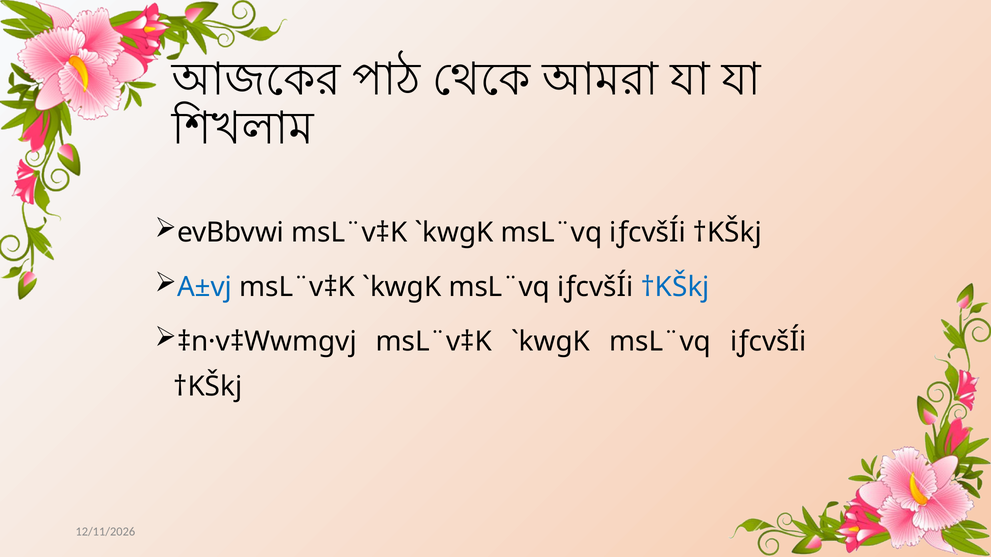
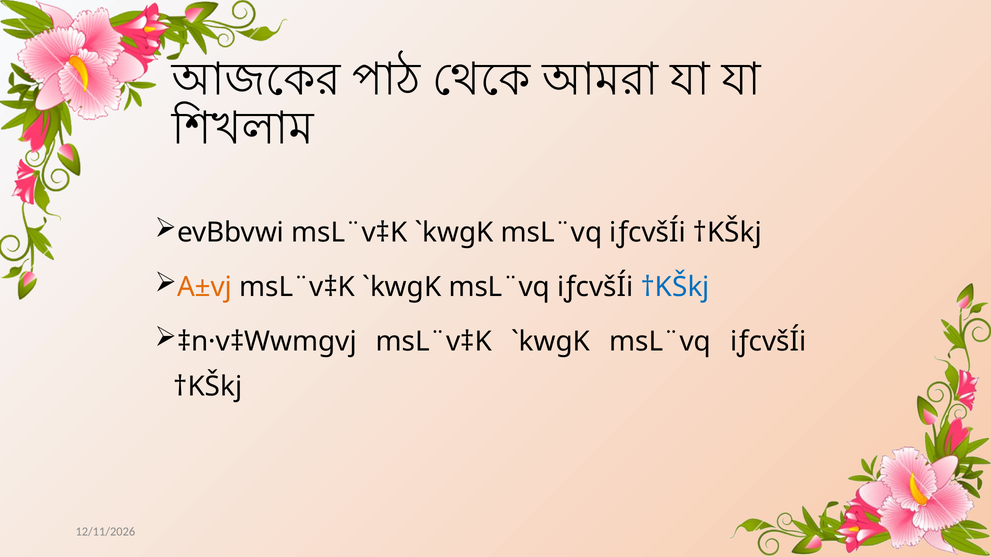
A±vj colour: blue -> orange
